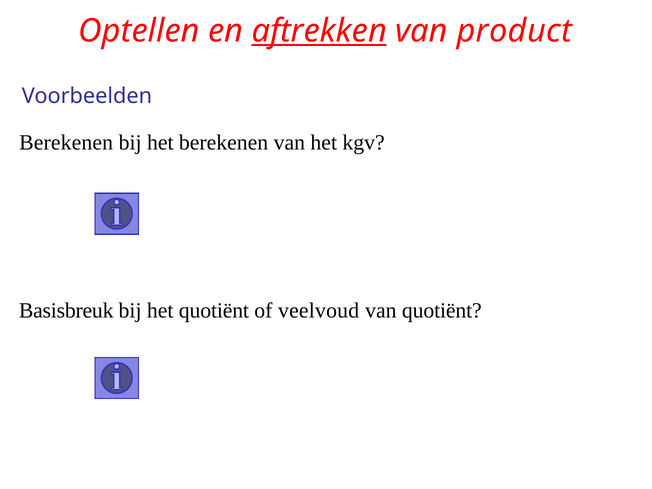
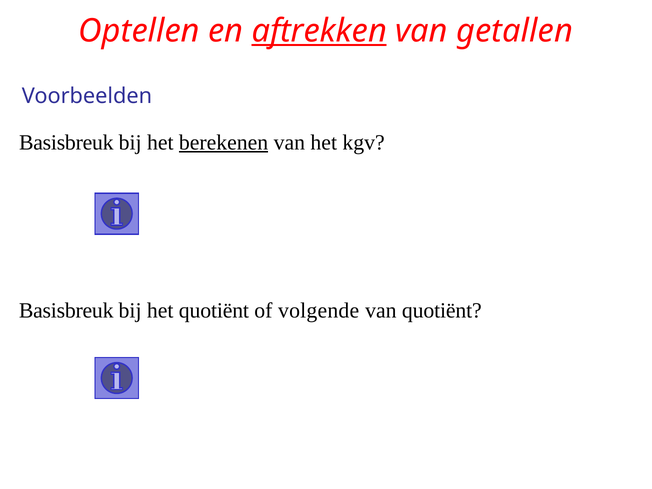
product: product -> getallen
Berekenen at (66, 142): Berekenen -> Basisbreuk
berekenen at (224, 142) underline: none -> present
veelvoud: veelvoud -> volgende
